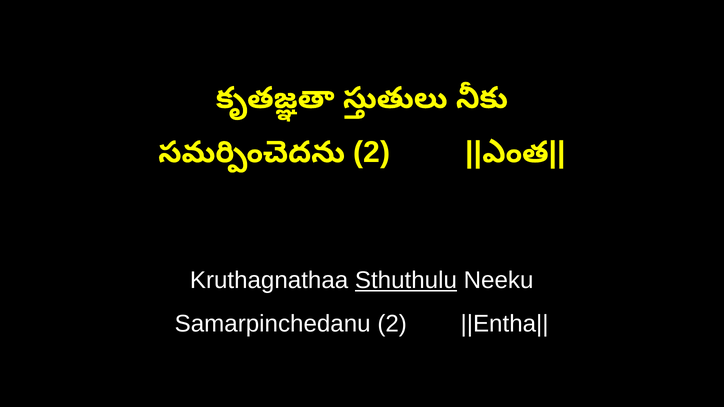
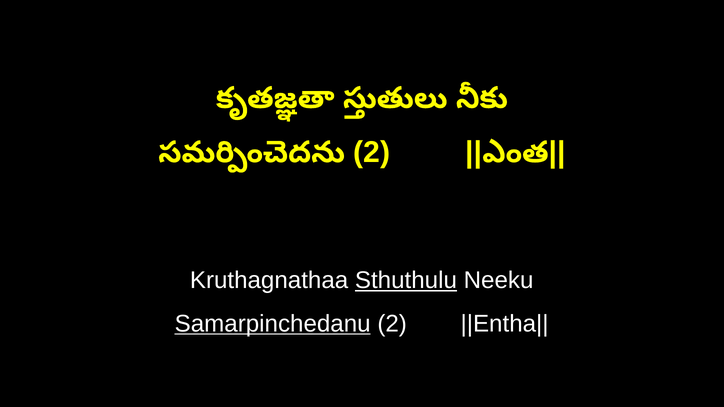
Samarpinchedanu underline: none -> present
